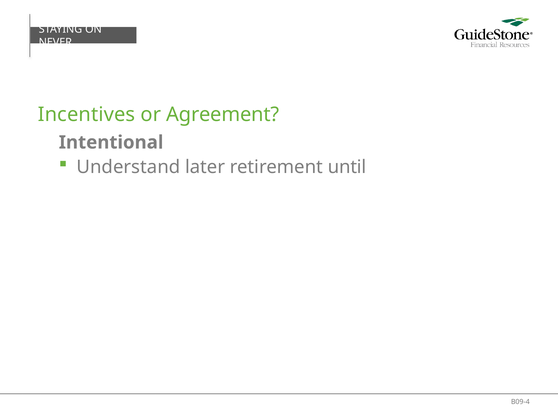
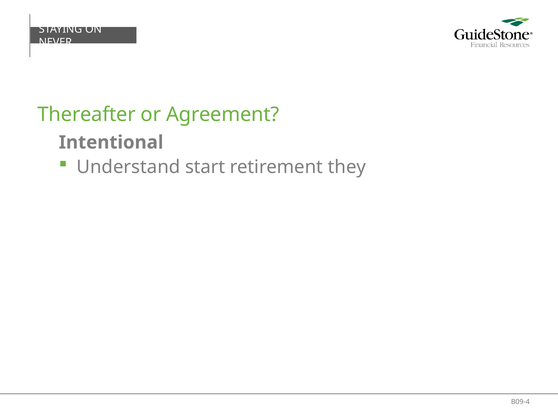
Incentives: Incentives -> Thereafter
later: later -> start
until: until -> they
